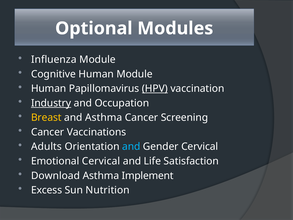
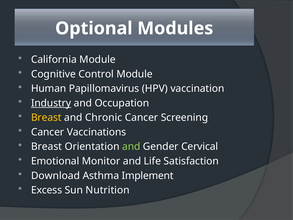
Influenza: Influenza -> California
Cognitive Human: Human -> Control
HPV underline: present -> none
and Asthma: Asthma -> Chronic
Adults at (46, 146): Adults -> Breast
and at (131, 146) colour: light blue -> light green
Emotional Cervical: Cervical -> Monitor
